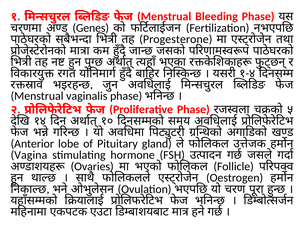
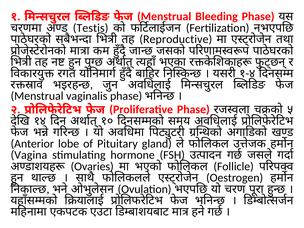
Genes: Genes -> Testis
Progesterone: Progesterone -> Reproductive
